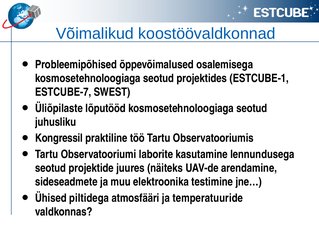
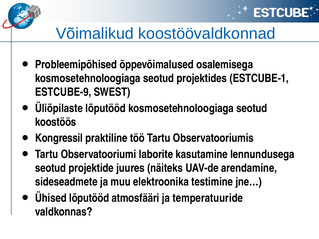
ESTCUBE-7: ESTCUBE-7 -> ESTCUBE-9
juhusliku: juhusliku -> koostöös
Ühised piltidega: piltidega -> lõputööd
